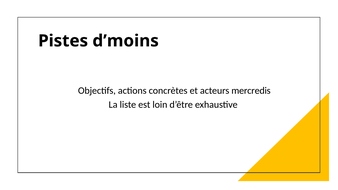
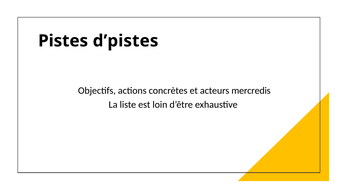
d’moins: d’moins -> d’pistes
